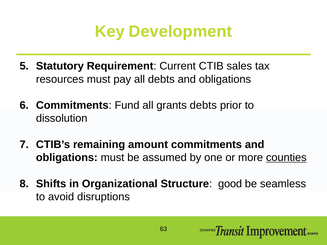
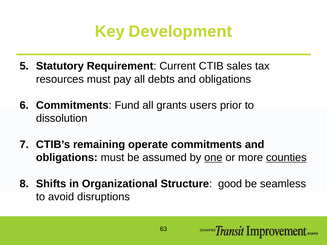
grants debts: debts -> users
amount: amount -> operate
one underline: none -> present
